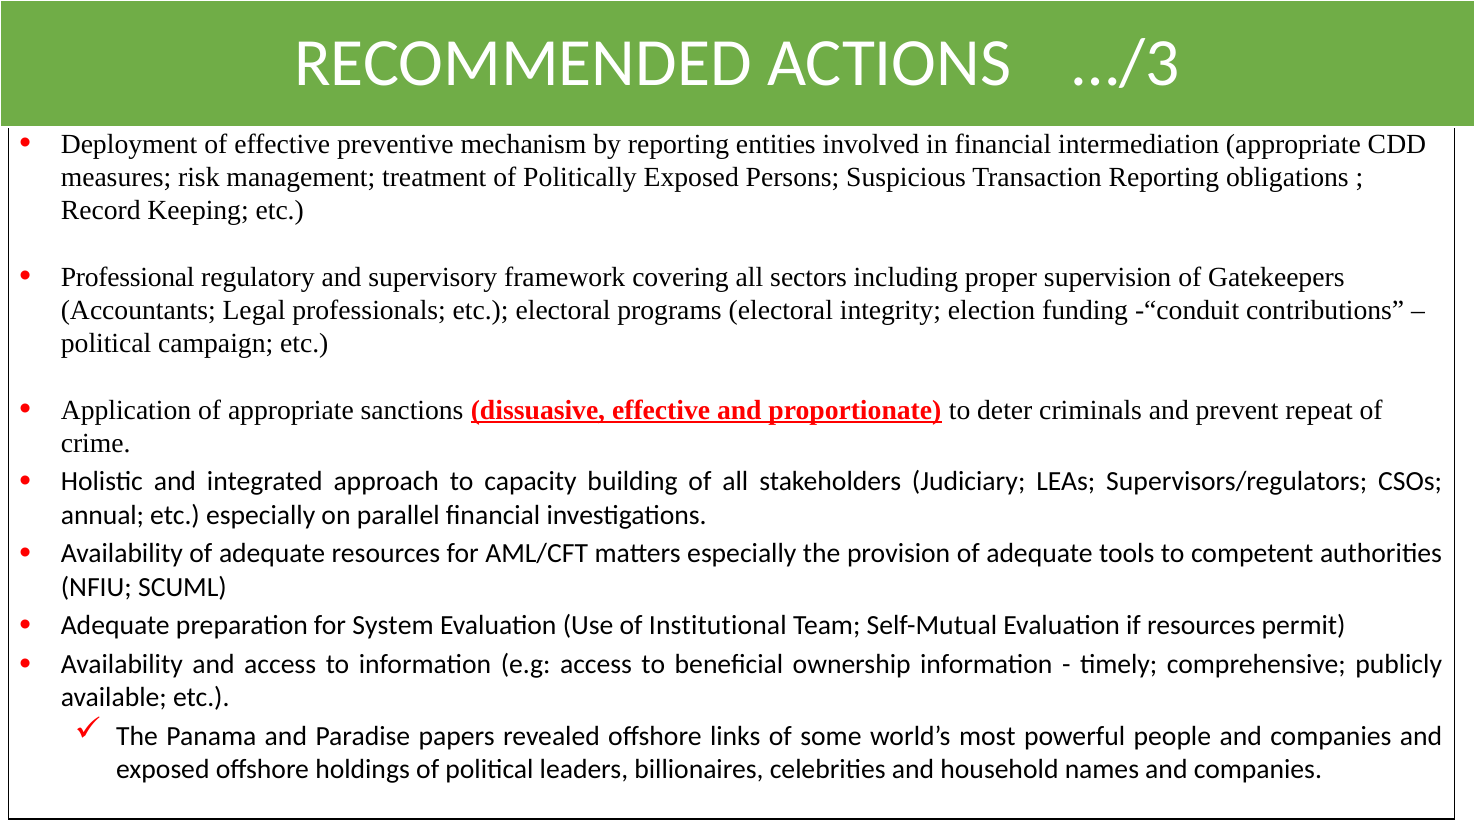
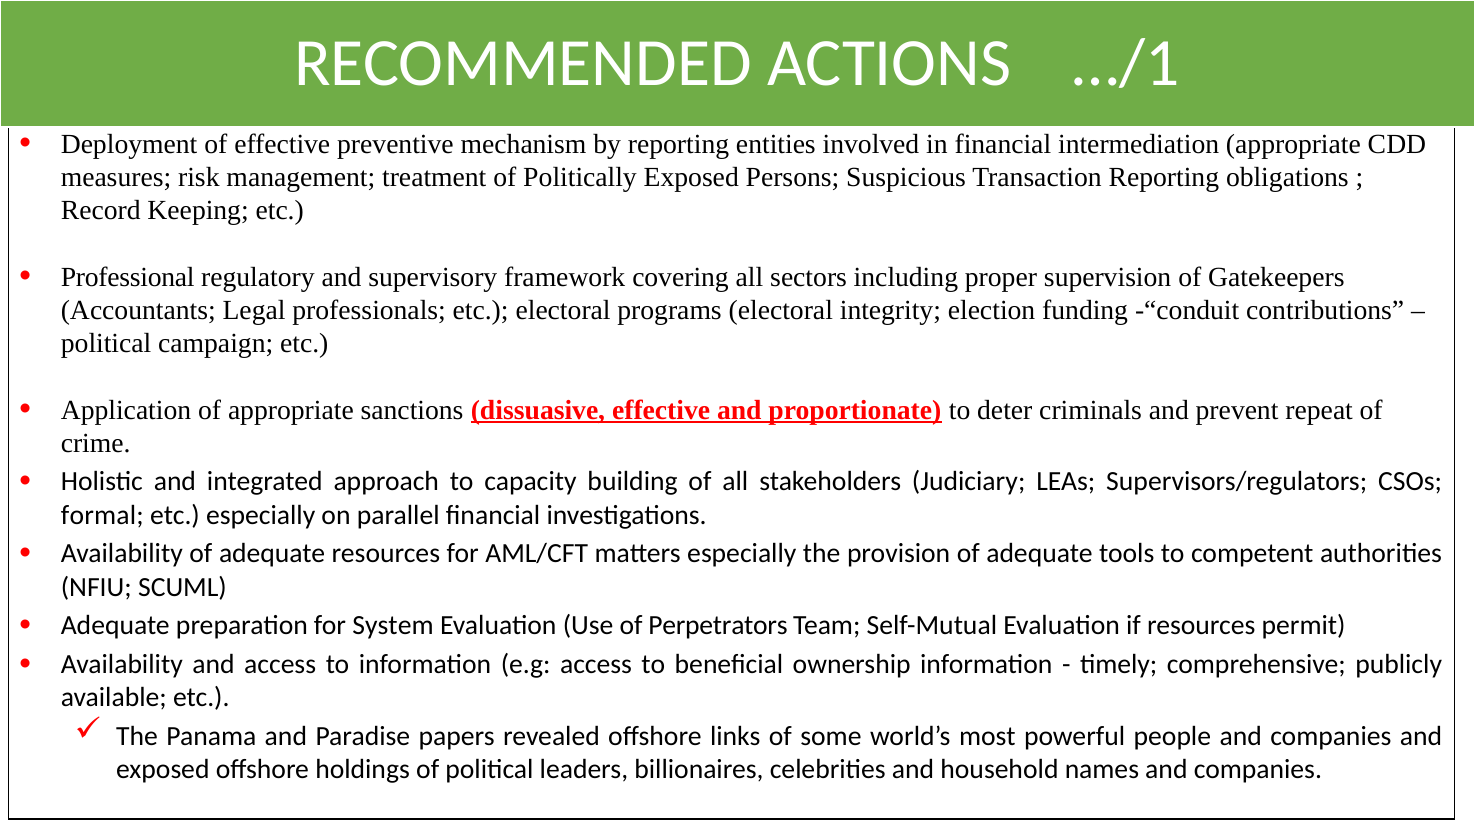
…/3: …/3 -> …/1
annual: annual -> formal
Institutional: Institutional -> Perpetrators
